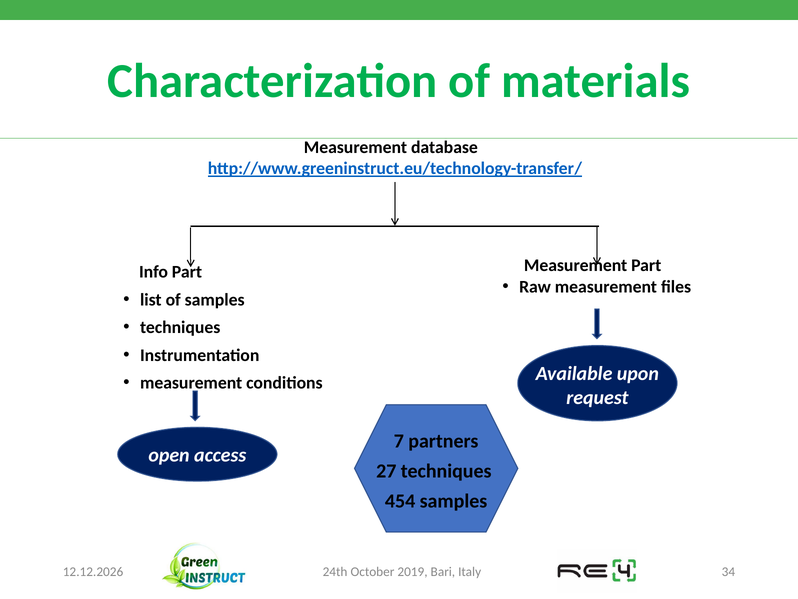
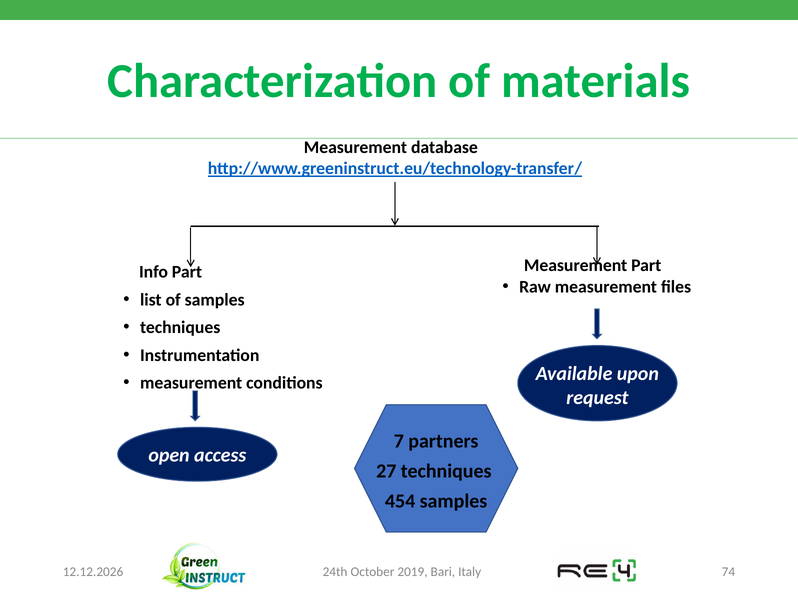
34: 34 -> 74
